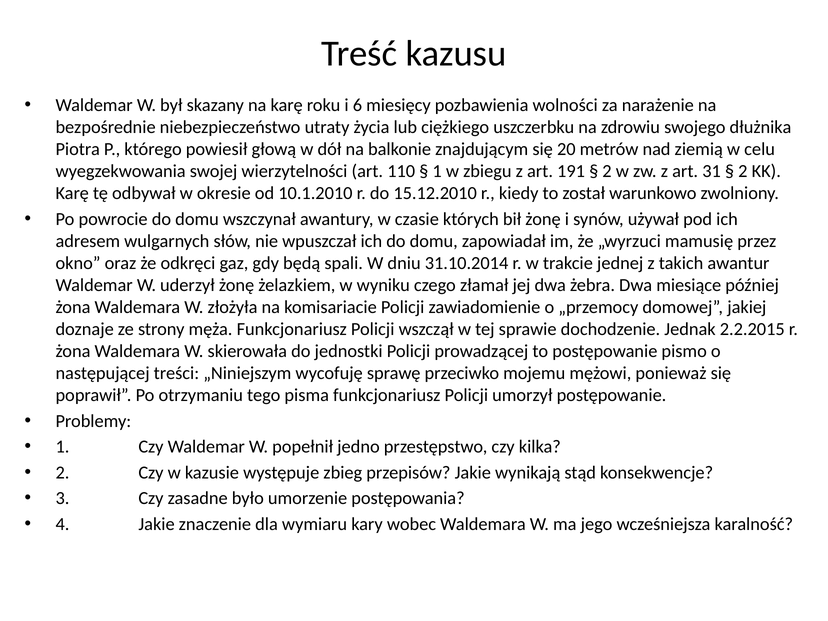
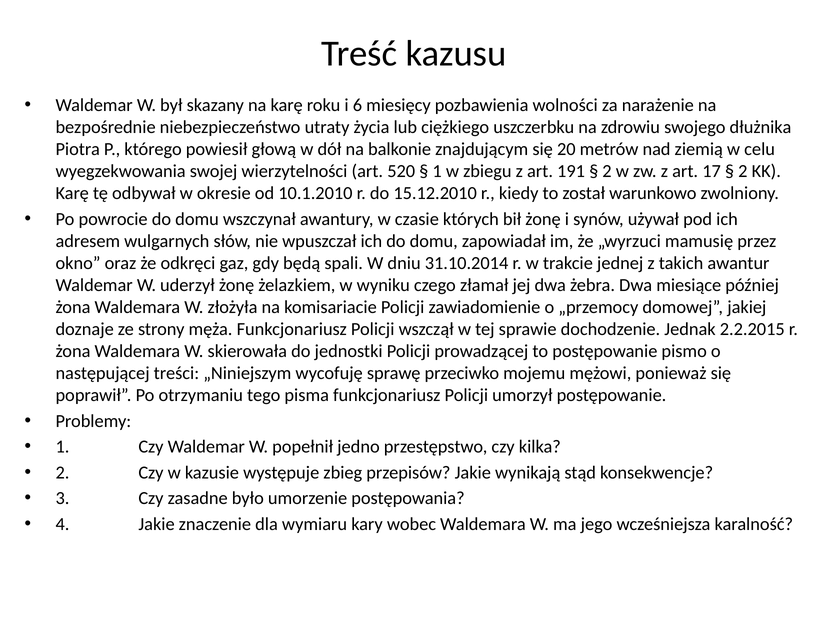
110: 110 -> 520
31: 31 -> 17
